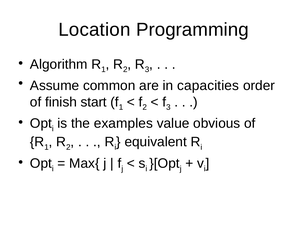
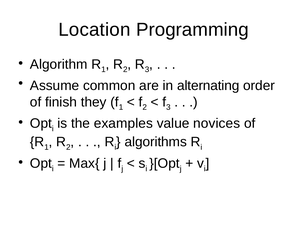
capacities: capacities -> alternating
start: start -> they
obvious: obvious -> novices
equivalent: equivalent -> algorithms
